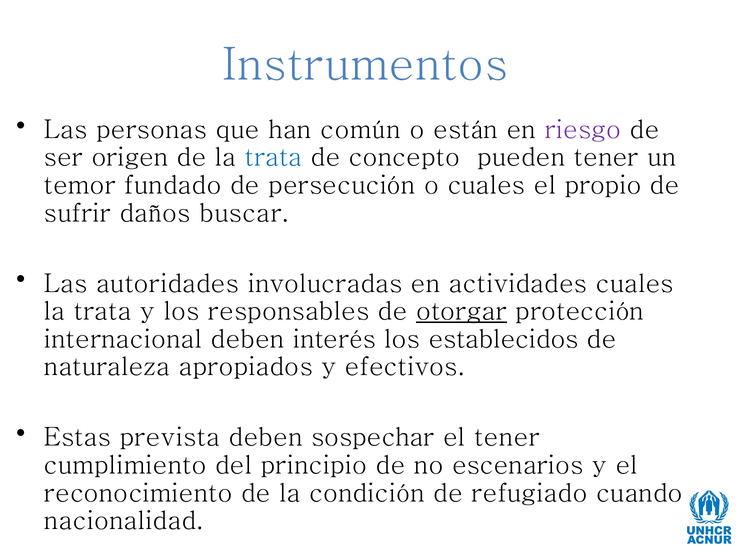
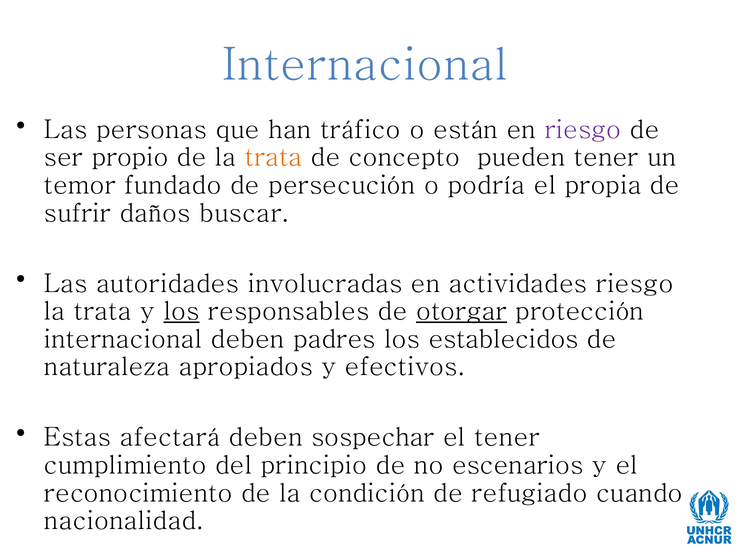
Instrumentos at (365, 65): Instrumentos -> Internacional
común: común -> tráfico
origen: origen -> propio
trata at (274, 157) colour: blue -> orange
o cuales: cuales -> podría
propio: propio -> propia
actividades cuales: cuales -> riesgo
los at (181, 311) underline: none -> present
interés: interés -> padres
prevista: prevista -> afectará
